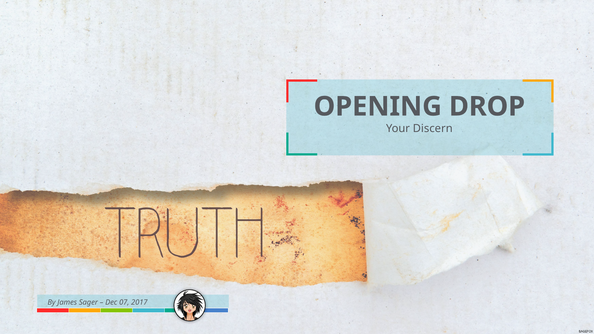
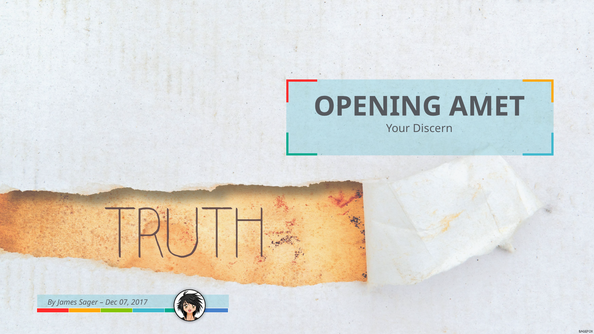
DROP: DROP -> AMET
